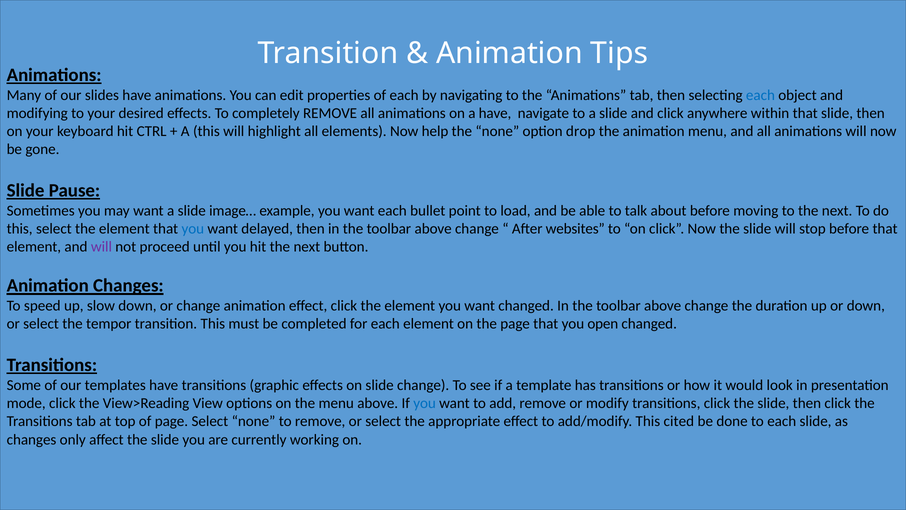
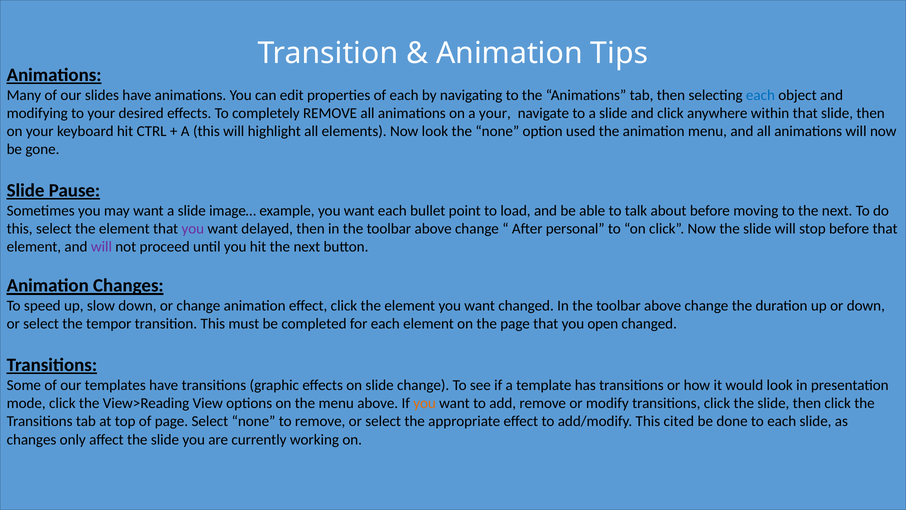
a have: have -> your
Now help: help -> look
drop: drop -> used
you at (193, 229) colour: blue -> purple
websites: websites -> personal
you at (425, 403) colour: blue -> orange
